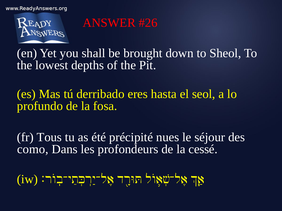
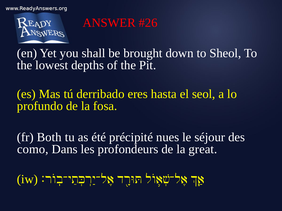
Tous: Tous -> Both
cessé: cessé -> great
